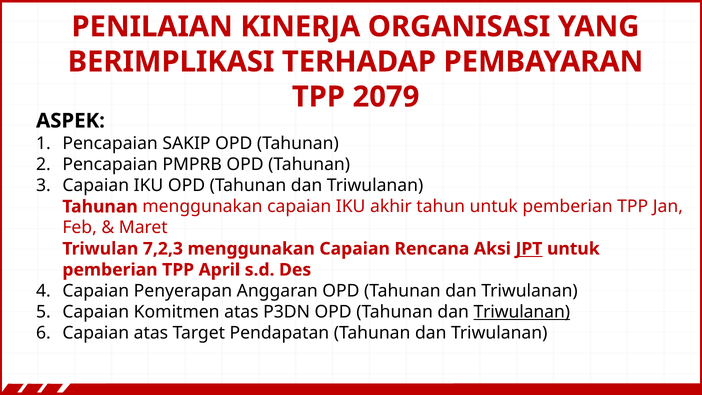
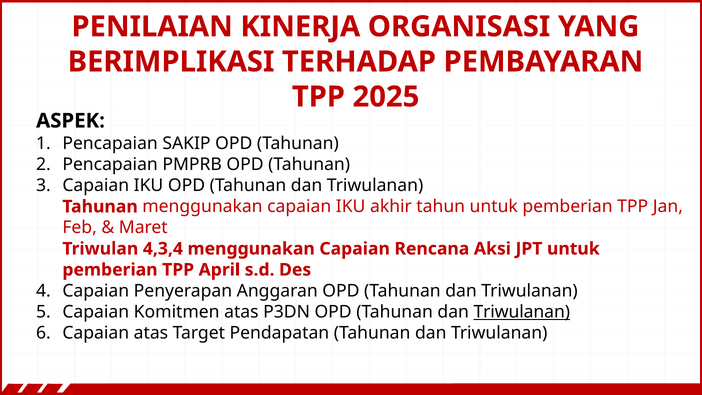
2079: 2079 -> 2025
7,2,3: 7,2,3 -> 4,3,4
JPT underline: present -> none
